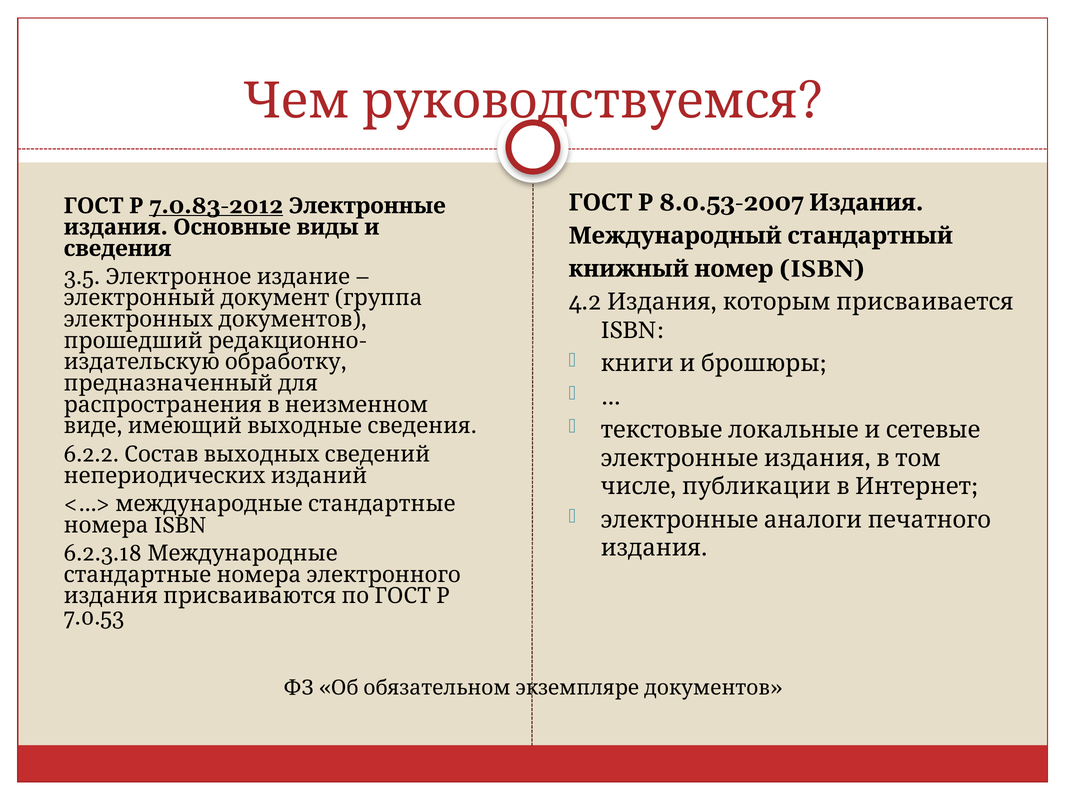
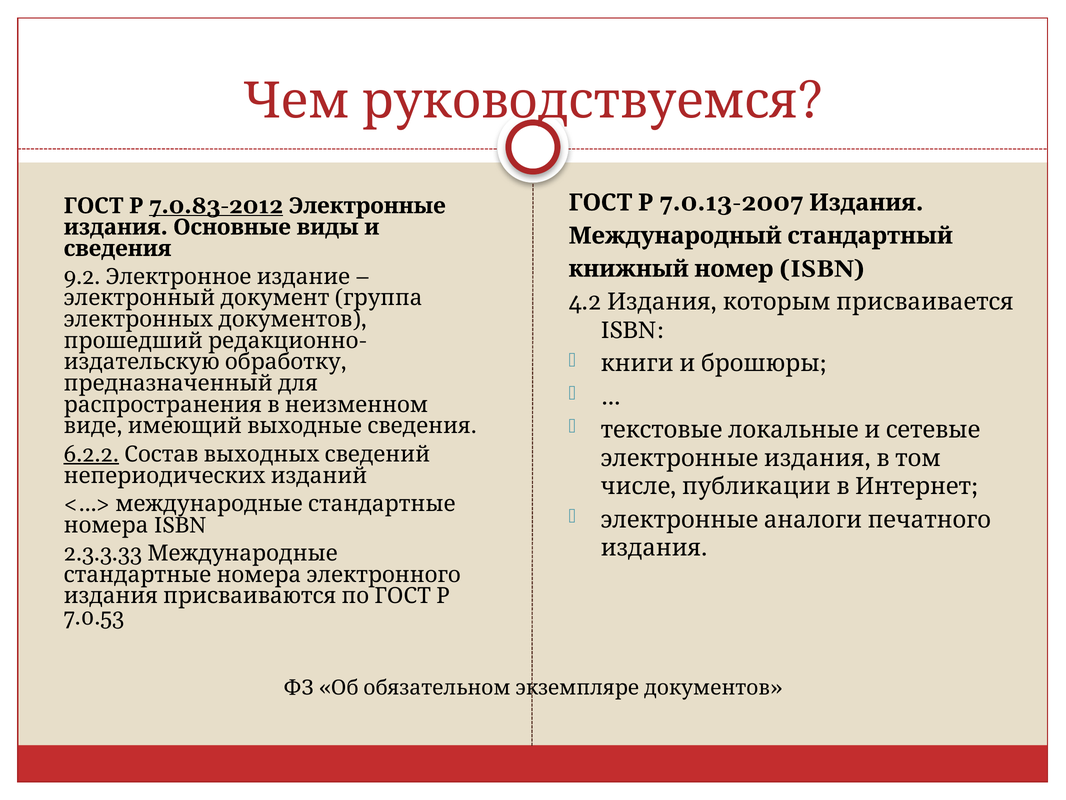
8.0.53-2007: 8.0.53-2007 -> 7.0.13-2007
3.5: 3.5 -> 9.2
6.2.2 underline: none -> present
6.2.3.18: 6.2.3.18 -> 2.3.3.33
